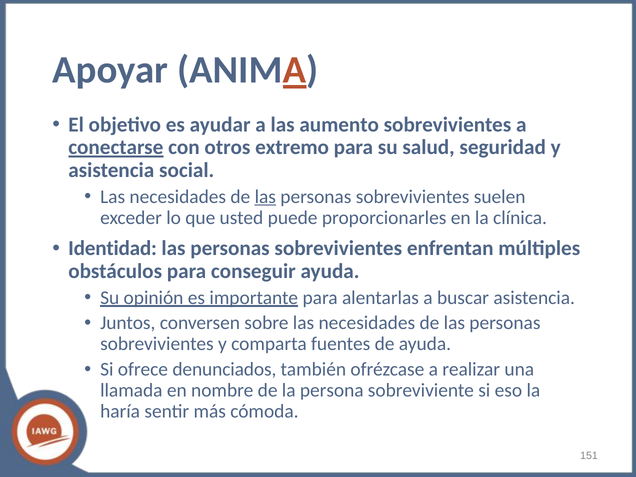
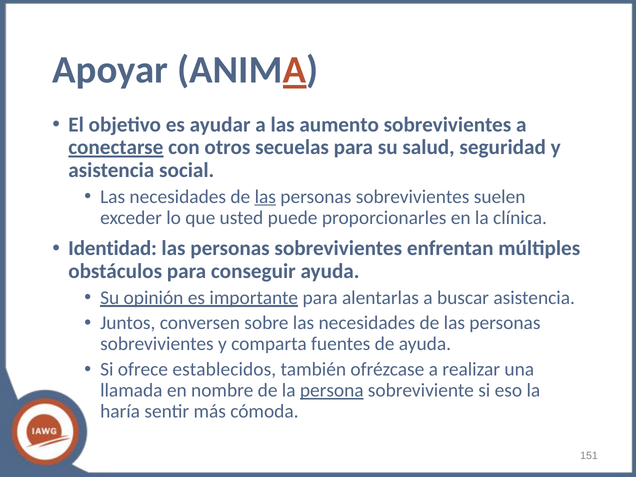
extremo: extremo -> secuelas
denunciados: denunciados -> establecidos
persona underline: none -> present
